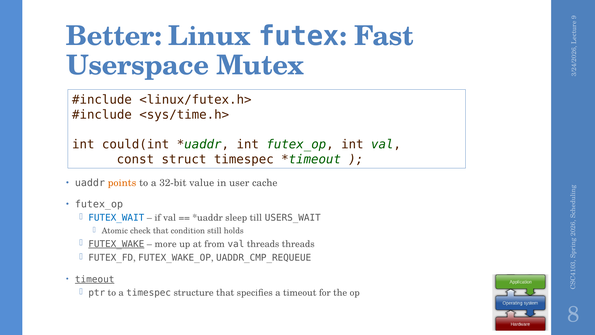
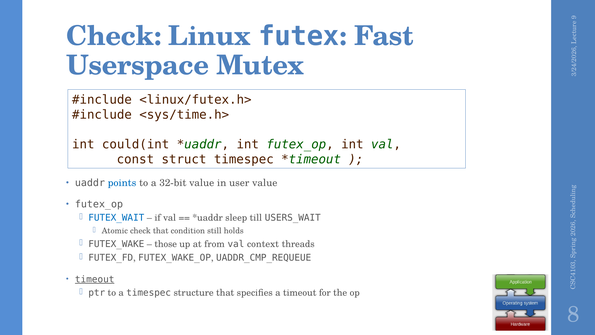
Better at (114, 36): Better -> Check
points colour: orange -> blue
user cache: cache -> value
FUTEX_WAKE underline: present -> none
more: more -> those
val threads: threads -> context
